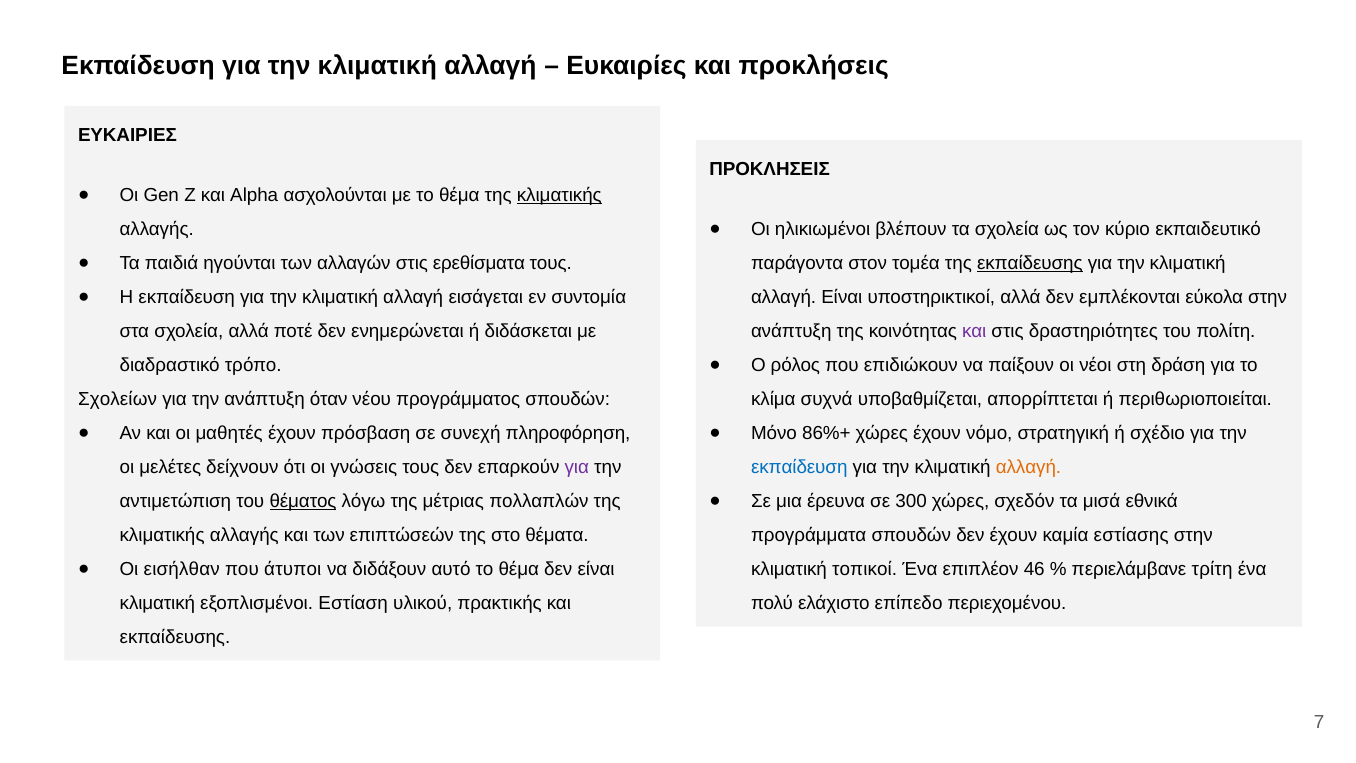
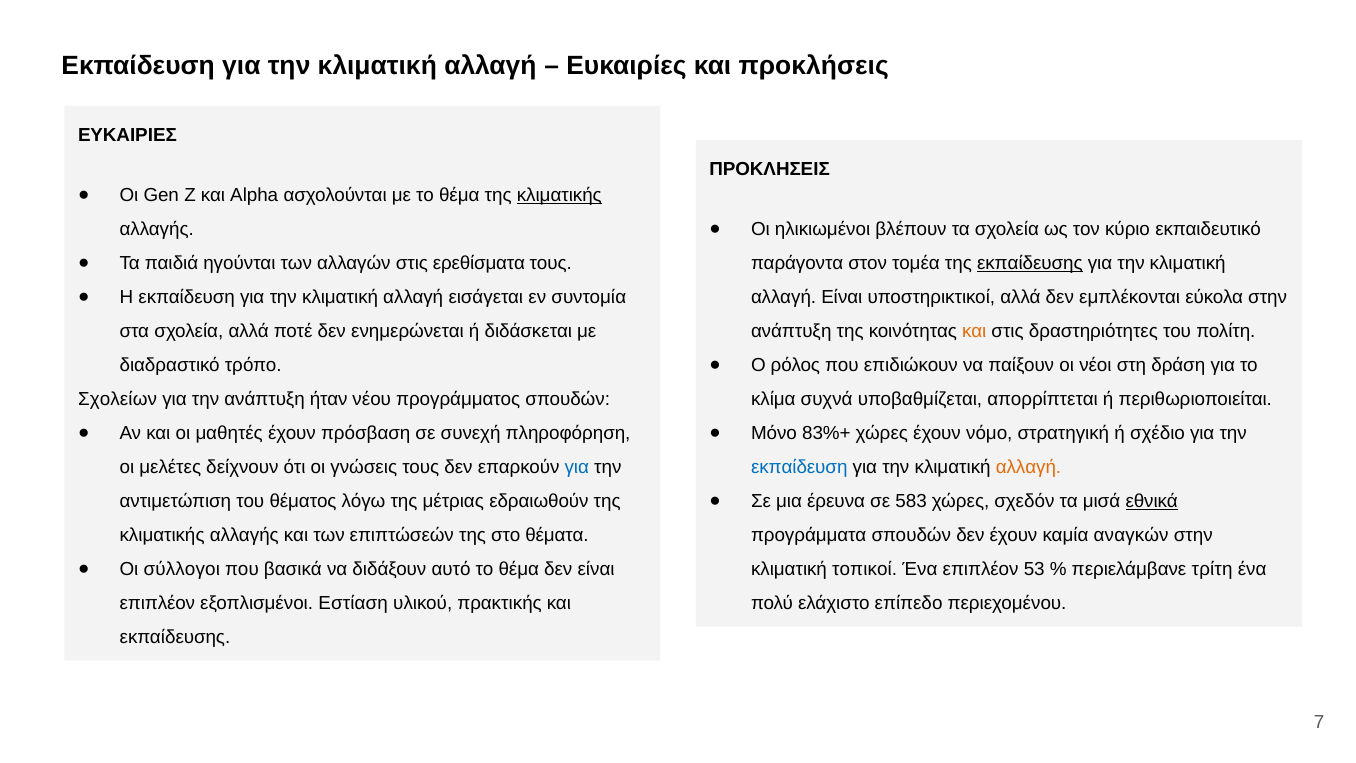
και at (974, 331) colour: purple -> orange
όταν: όταν -> ήταν
86%+: 86%+ -> 83%+
για at (577, 467) colour: purple -> blue
300: 300 -> 583
εθνικά underline: none -> present
θέματος underline: present -> none
πολλαπλών: πολλαπλών -> εδραιωθούν
εστίασης: εστίασης -> αναγκών
εισήλθαν: εισήλθαν -> σύλλογοι
άτυποι: άτυποι -> βασικά
46: 46 -> 53
κλιματική at (157, 603): κλιματική -> επιπλέον
